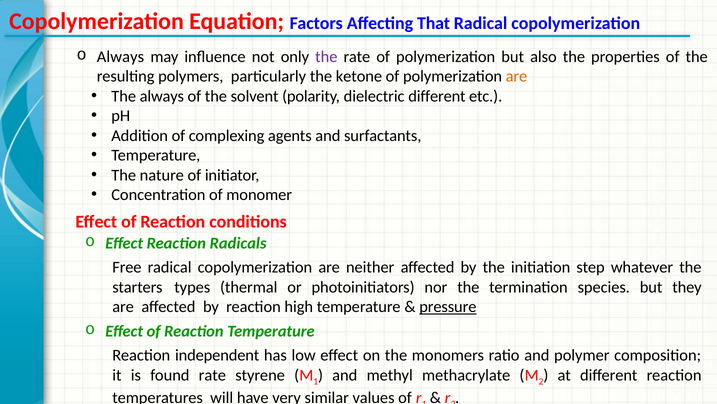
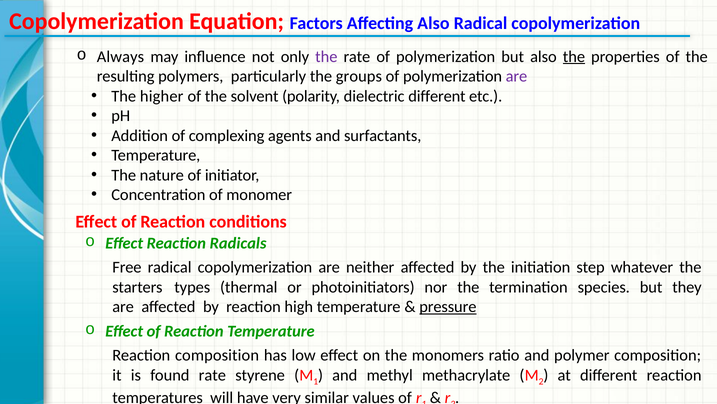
Affecting That: That -> Also
the at (574, 57) underline: none -> present
ketone: ketone -> groups
are at (517, 76) colour: orange -> purple
The always: always -> higher
Reaction independent: independent -> composition
